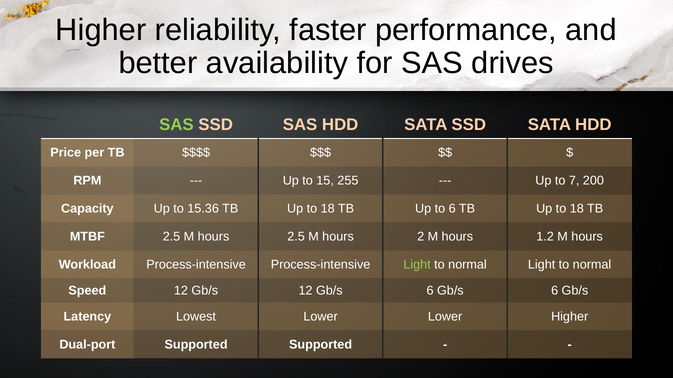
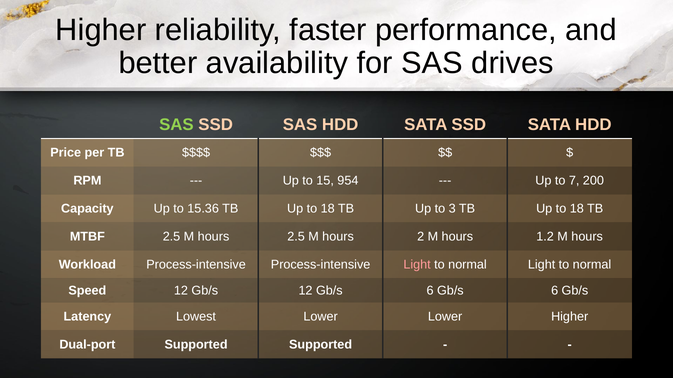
255: 255 -> 954
to 6: 6 -> 3
Light at (417, 265) colour: light green -> pink
